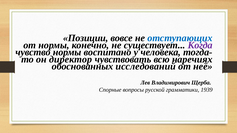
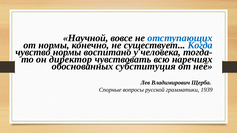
Позиции: Позиции -> Научной
Когда colour: purple -> blue
исследований: исследований -> субституция
